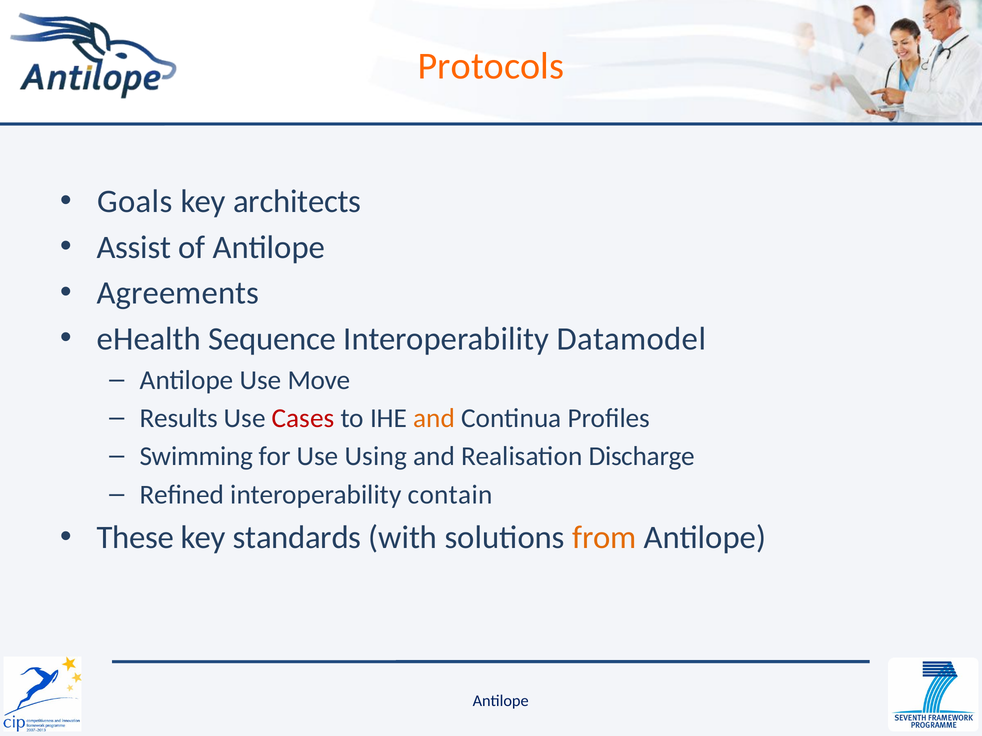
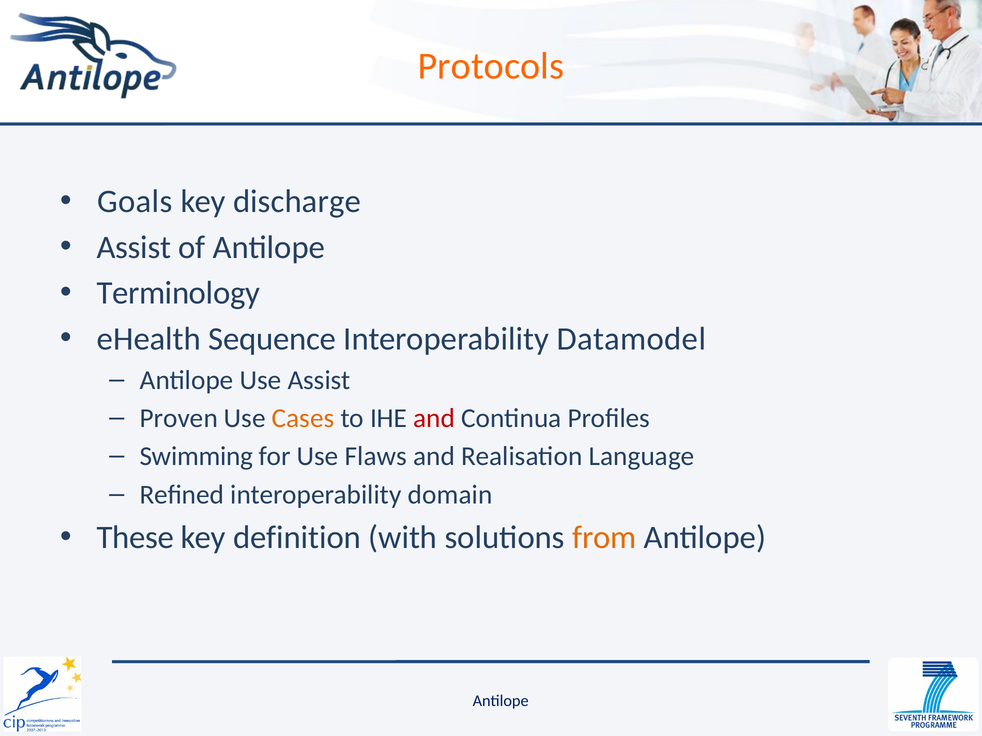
architects: architects -> discharge
Agreements: Agreements -> Terminology
Use Move: Move -> Assist
Results: Results -> Proven
Cases colour: red -> orange
and at (434, 419) colour: orange -> red
Using: Using -> Flaws
Discharge: Discharge -> Language
contain: contain -> domain
standards: standards -> definition
